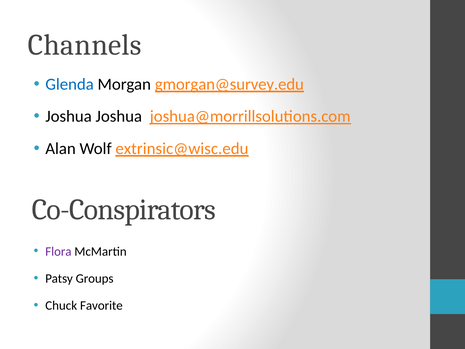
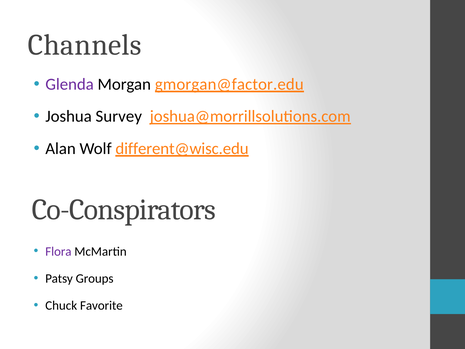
Glenda colour: blue -> purple
gmorgan@survey.edu: gmorgan@survey.edu -> gmorgan@factor.edu
Joshua Joshua: Joshua -> Survey
extrinsic@wisc.edu: extrinsic@wisc.edu -> different@wisc.edu
